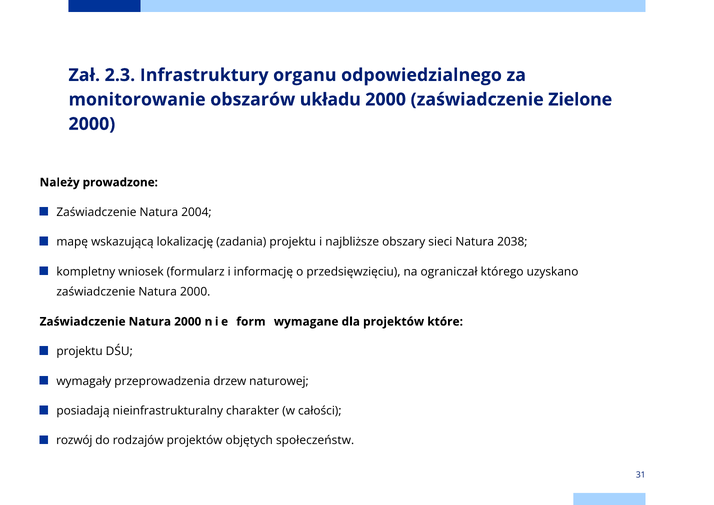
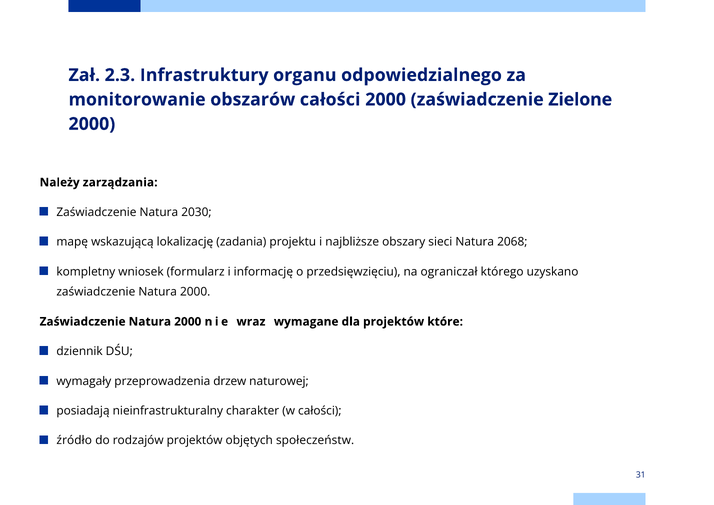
obszarów układu: układu -> całości
prowadzone: prowadzone -> zarządzania
2004: 2004 -> 2030
2038: 2038 -> 2068
form: form -> wraz
projektu at (80, 351): projektu -> dziennik
rozwój: rozwój -> źródło
